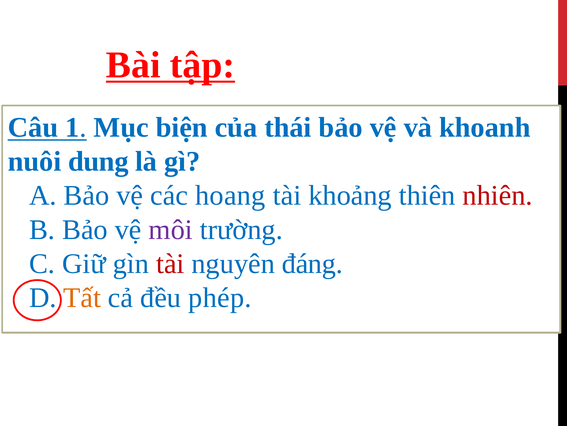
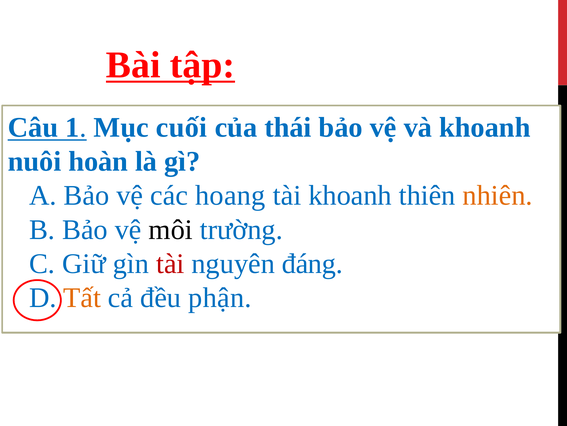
biện: biện -> cuối
dung: dung -> hoàn
tài khoảng: khoảng -> khoanh
nhiên colour: red -> orange
môi colour: purple -> black
phép: phép -> phận
